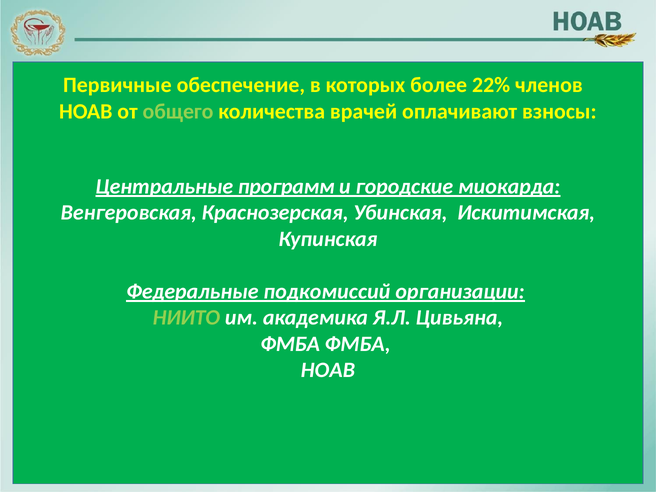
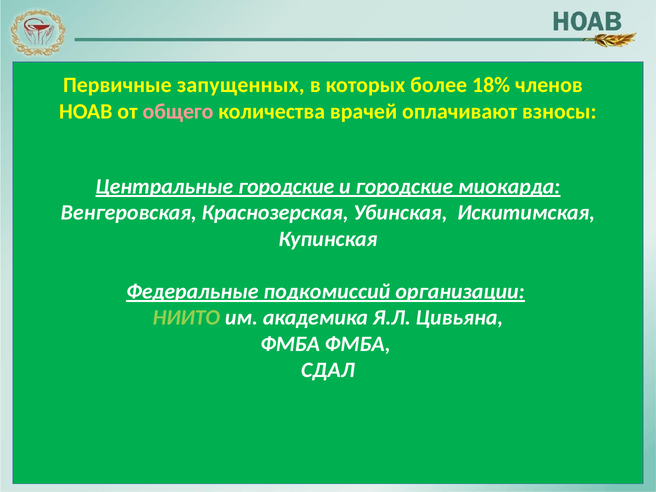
обеспечение: обеспечение -> запущенных
22%: 22% -> 18%
общего colour: light green -> pink
Центральные программ: программ -> городские
НОАВ at (328, 370): НОАВ -> СДАЛ
